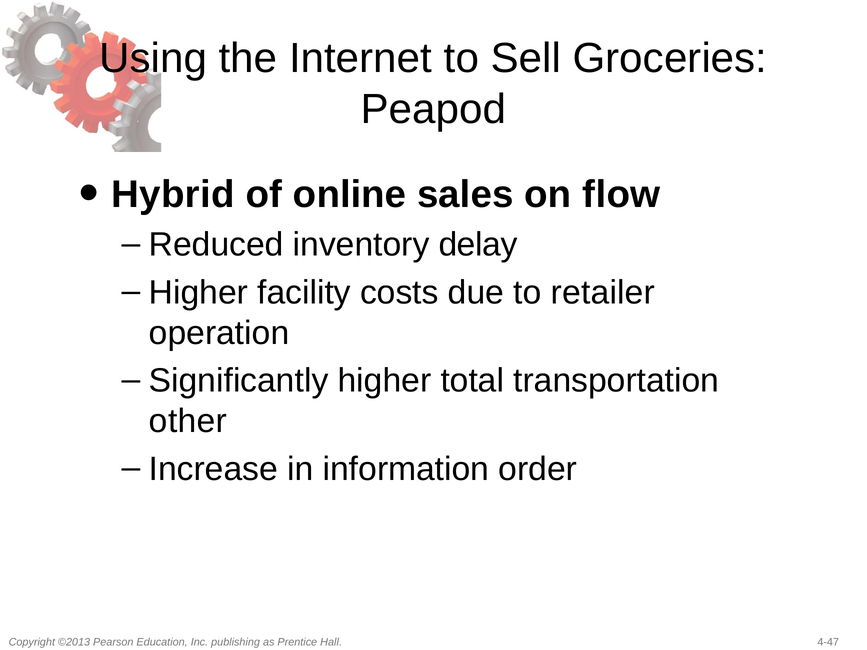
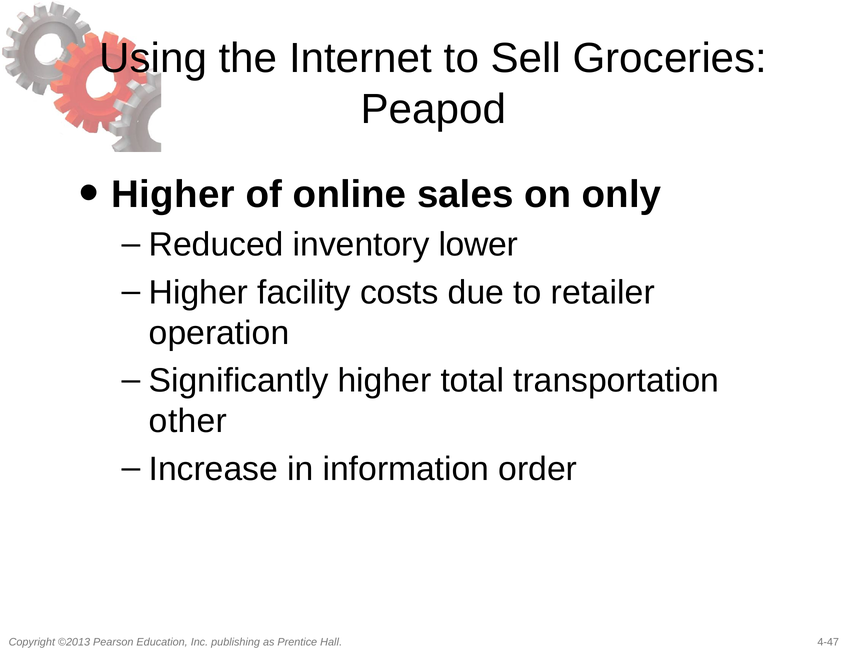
Hybrid at (173, 195): Hybrid -> Higher
flow: flow -> only
delay: delay -> lower
